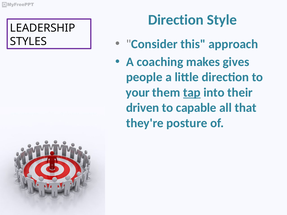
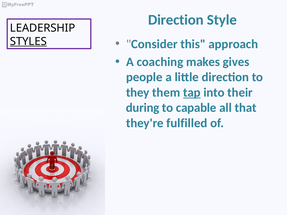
STYLES underline: none -> present
your: your -> they
driven: driven -> during
posture: posture -> fulfilled
